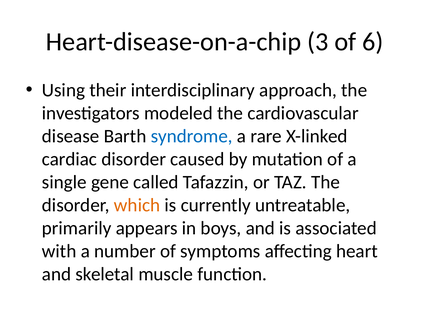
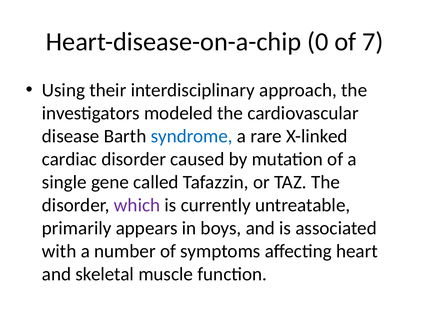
3: 3 -> 0
6: 6 -> 7
which colour: orange -> purple
